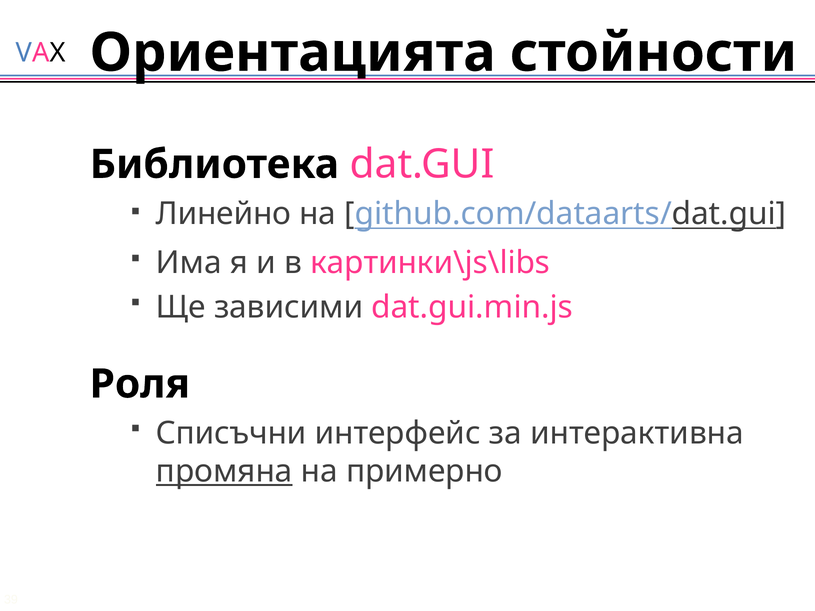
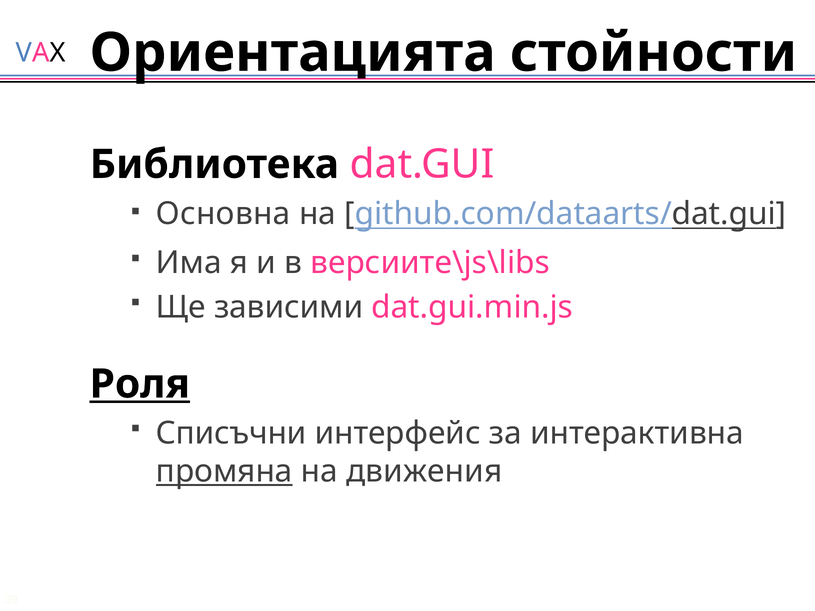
Линейно: Линейно -> Основна
картинки\js\libs: картинки\js\libs -> версиите\js\libs
Роля underline: none -> present
примерно: примерно -> движения
